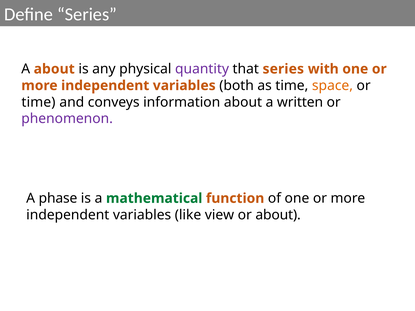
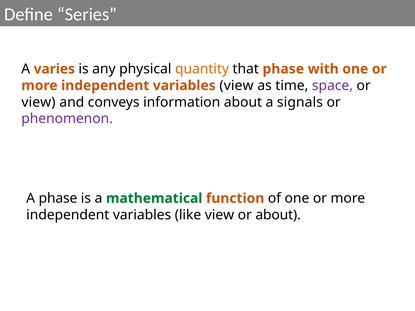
A about: about -> varies
quantity colour: purple -> orange
that series: series -> phase
variables both: both -> view
space colour: orange -> purple
time at (38, 102): time -> view
written: written -> signals
